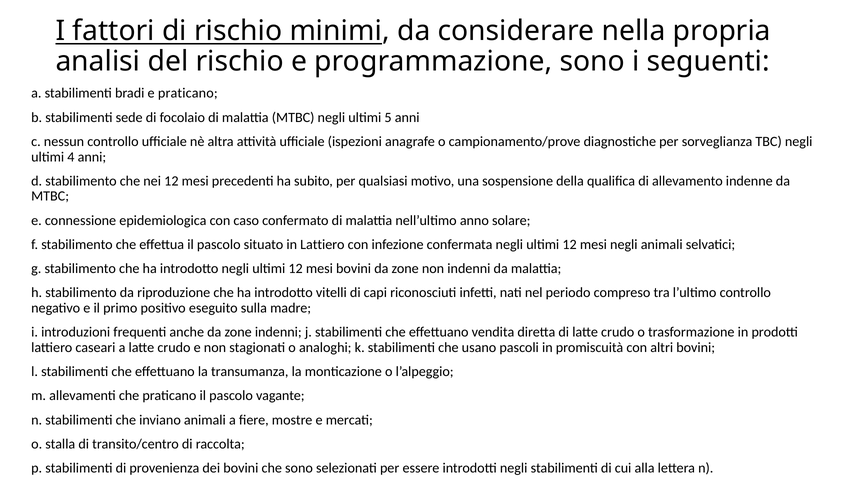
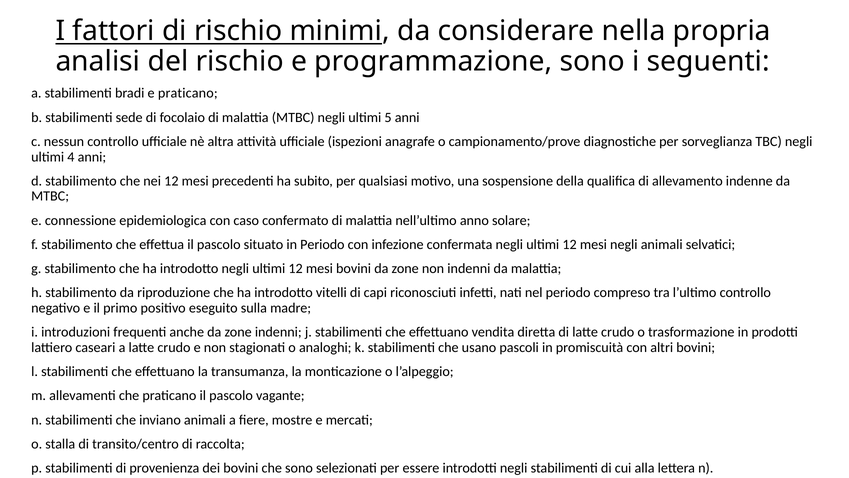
in Lattiero: Lattiero -> Periodo
